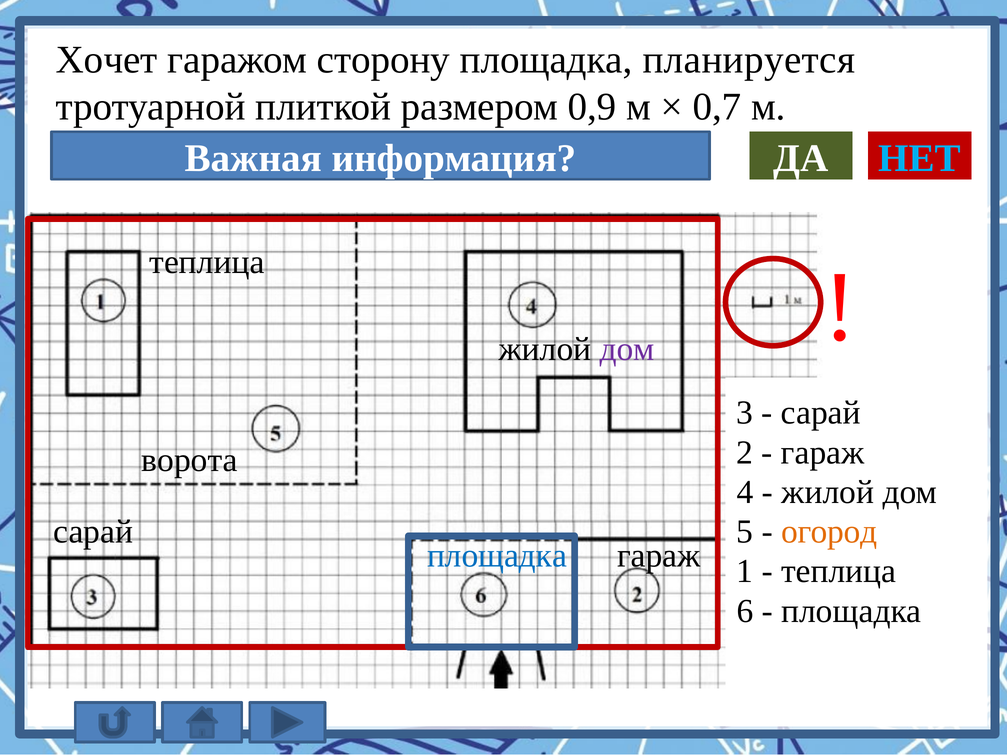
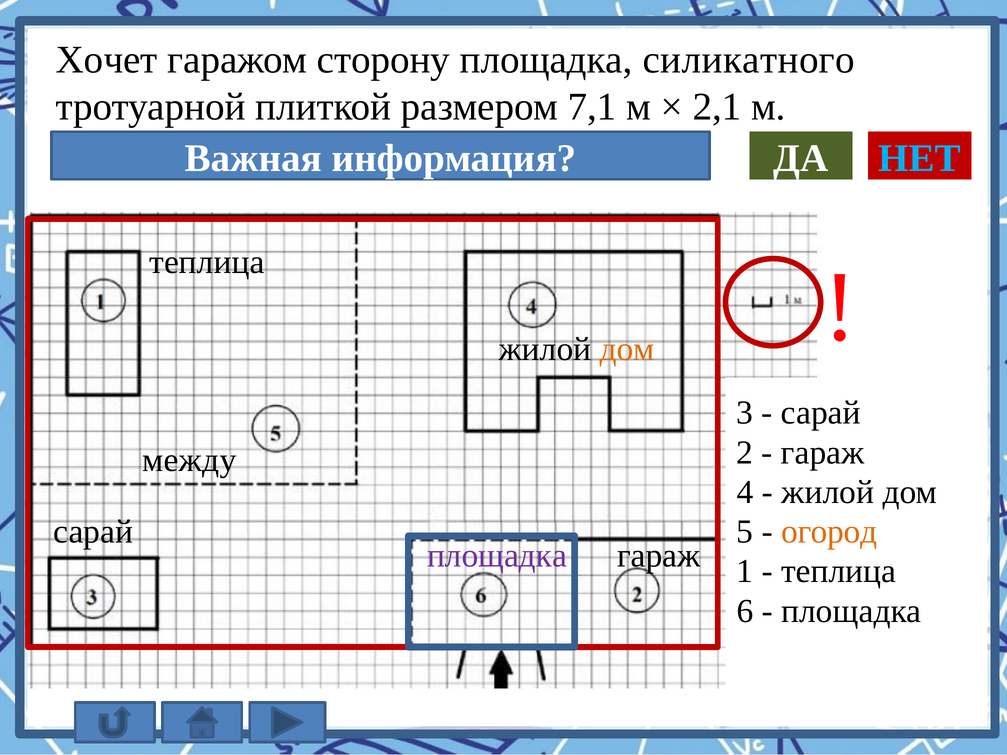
планируется: планируется -> силикатного
0,9: 0,9 -> 7,1
0,7: 0,7 -> 2,1
дом at (627, 350) colour: purple -> orange
ворота: ворота -> между
площадка at (497, 556) colour: blue -> purple
